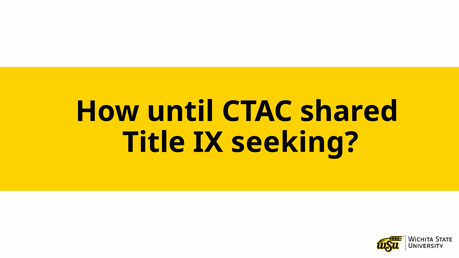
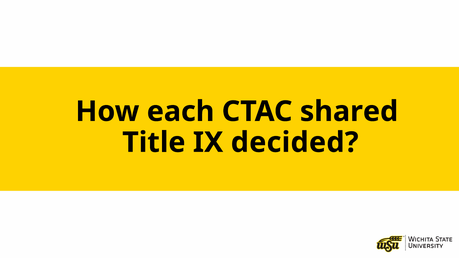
until: until -> each
seeking: seeking -> decided
